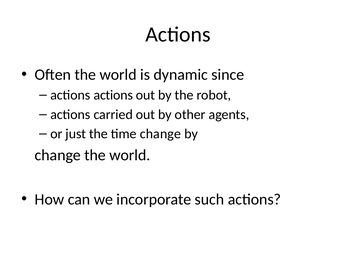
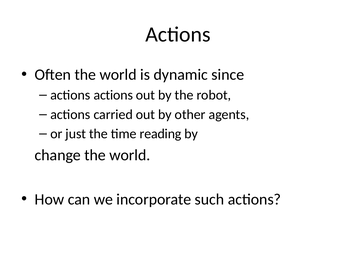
time change: change -> reading
